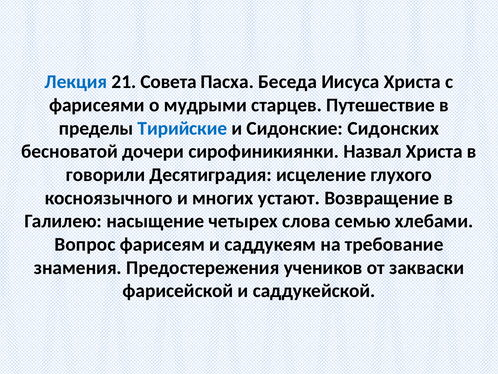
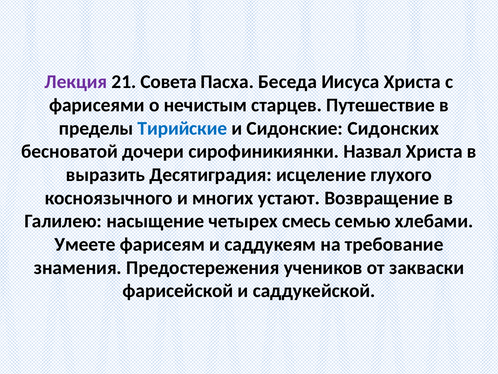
Лекция colour: blue -> purple
мудрыми: мудрыми -> нечистым
говорили: говорили -> выразить
слова: слова -> смесь
Вопрос: Вопрос -> Умеете
